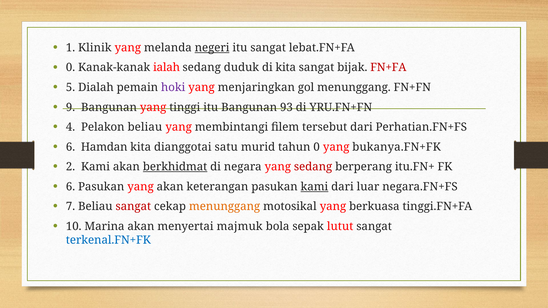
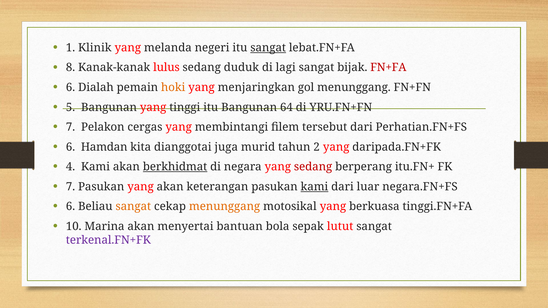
negeri underline: present -> none
sangat at (268, 48) underline: none -> present
0 at (71, 68): 0 -> 8
ialah: ialah -> lulus
di kita: kita -> lagi
5 at (71, 87): 5 -> 6
hoki colour: purple -> orange
9: 9 -> 5
93: 93 -> 64
4 at (71, 127): 4 -> 7
Pelakon beliau: beliau -> cergas
satu: satu -> juga
tahun 0: 0 -> 2
bukanya.FN+FK: bukanya.FN+FK -> daripada.FN+FK
2: 2 -> 4
6 at (71, 187): 6 -> 7
7 at (71, 207): 7 -> 6
sangat at (133, 207) colour: red -> orange
majmuk: majmuk -> bantuan
terkenal.FN+FK colour: blue -> purple
